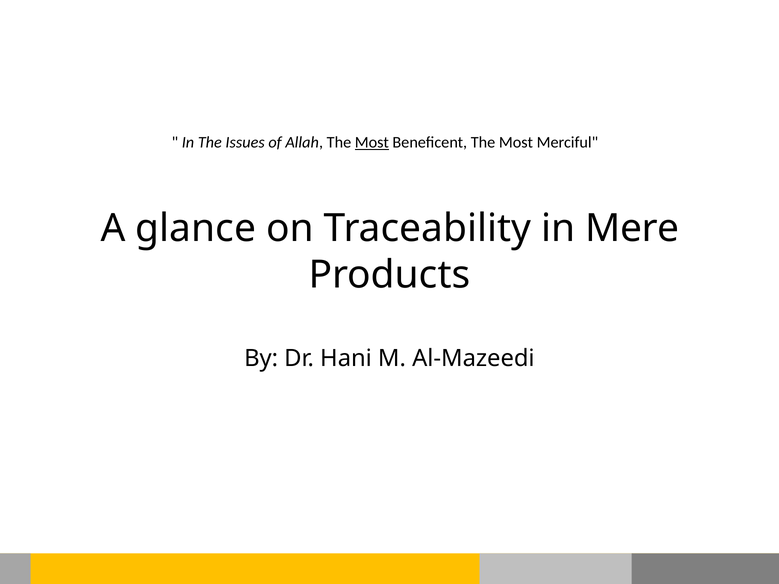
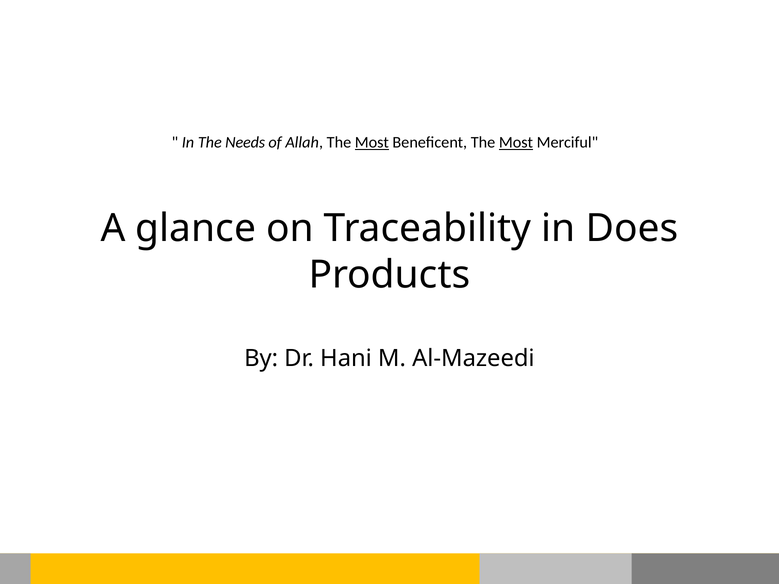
Issues: Issues -> Needs
Most at (516, 142) underline: none -> present
Mere: Mere -> Does
